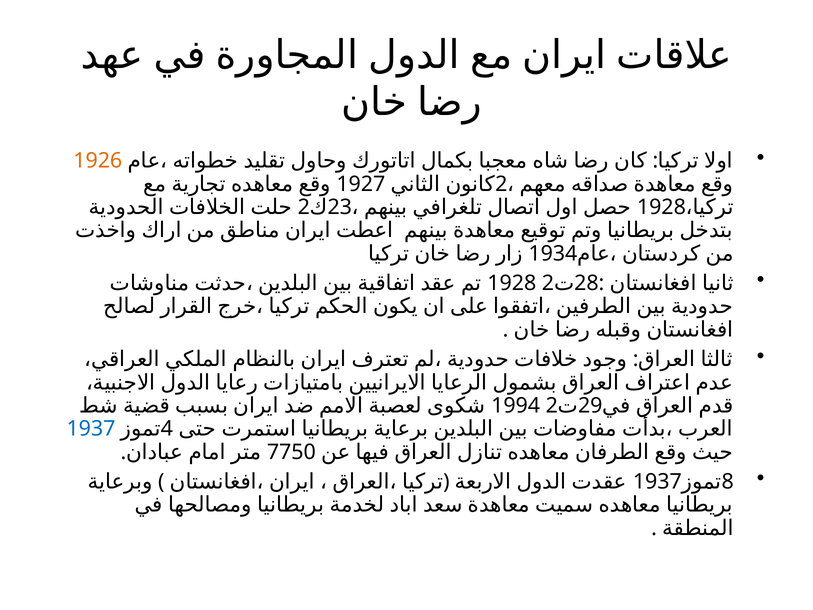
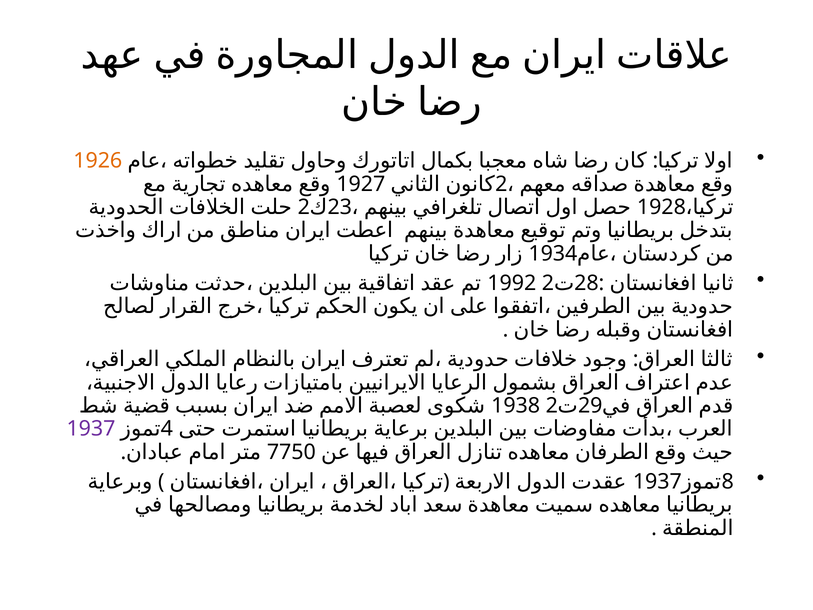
1928 at (512, 283): 1928 -> 1992
1994: 1994 -> 1938
1937 at (91, 429) colour: blue -> purple
